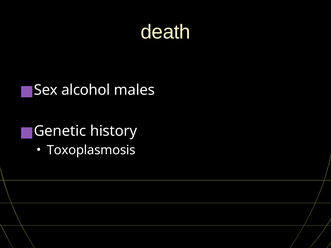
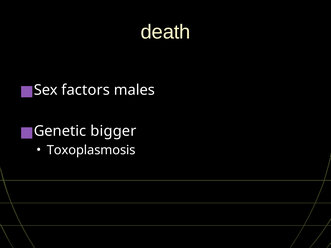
alcohol: alcohol -> factors
history: history -> bigger
